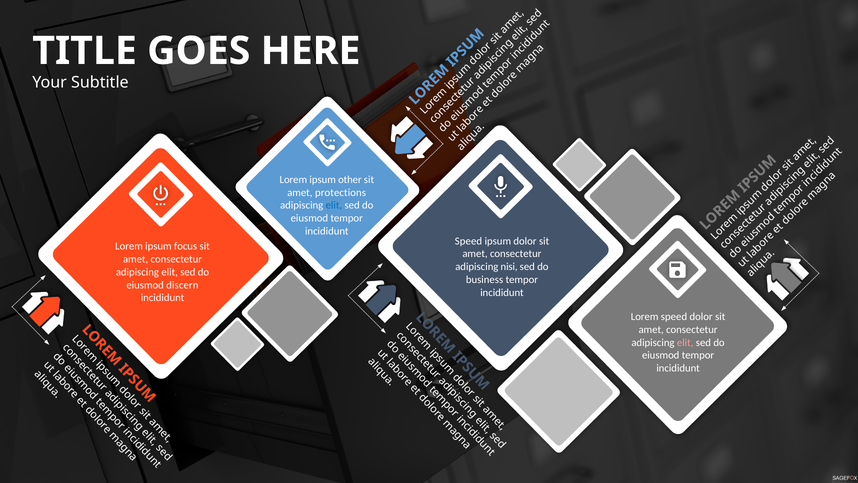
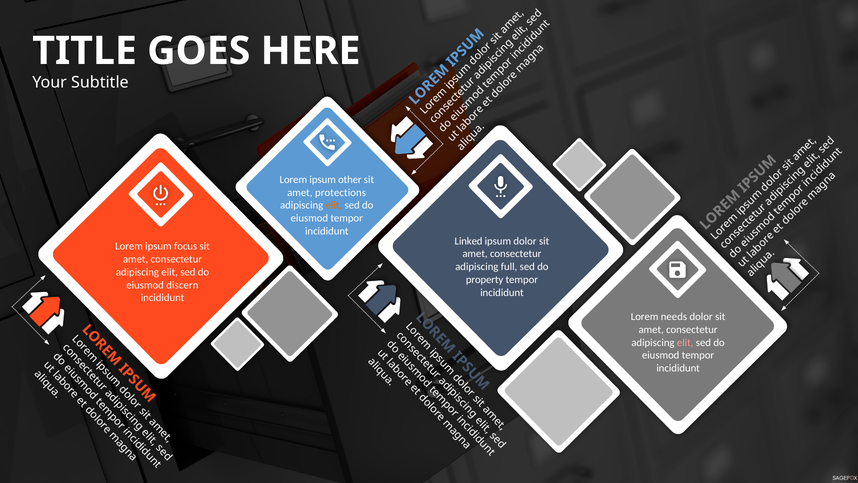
elit at (334, 205) colour: blue -> orange
Speed at (468, 241): Speed -> Linked
nisi: nisi -> full
business: business -> property
Lorem speed: speed -> needs
